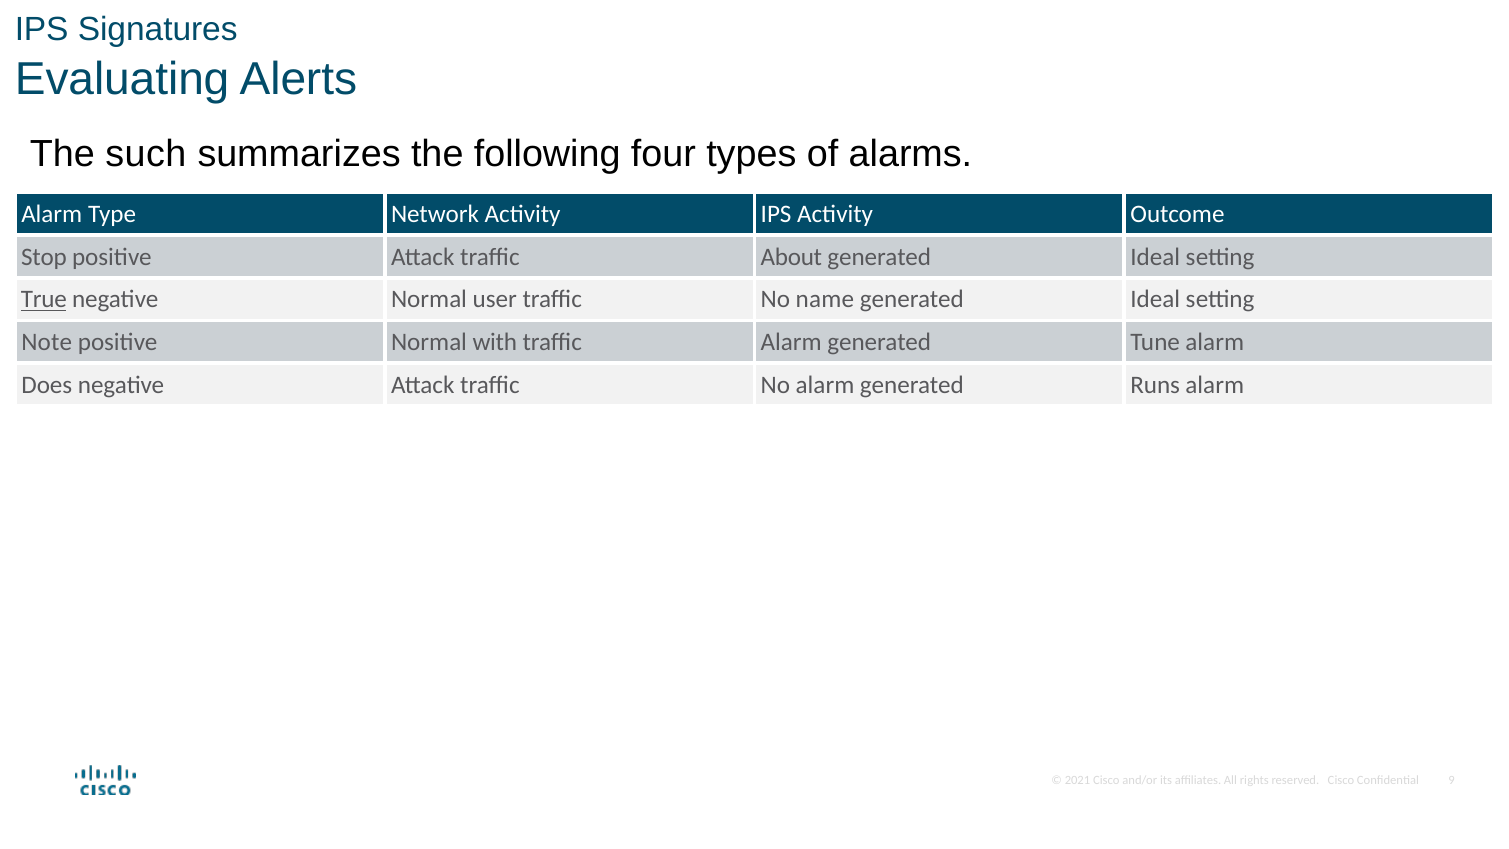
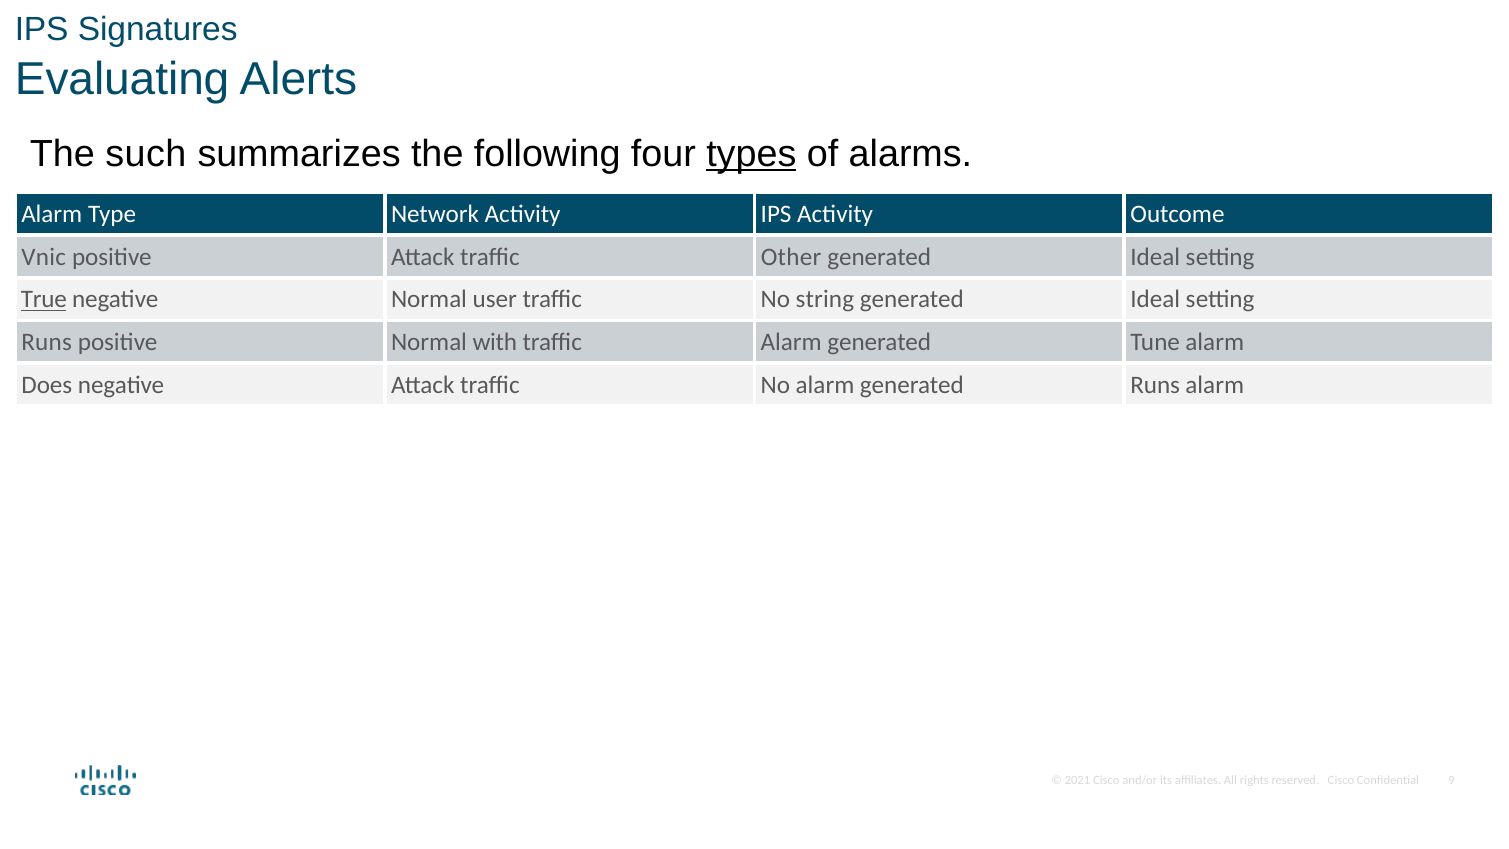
types underline: none -> present
Stop: Stop -> Vnic
About: About -> Other
name: name -> string
Note at (47, 342): Note -> Runs
